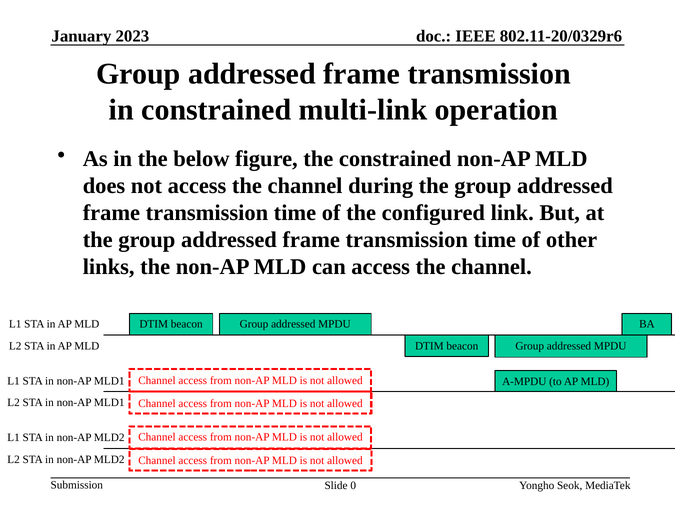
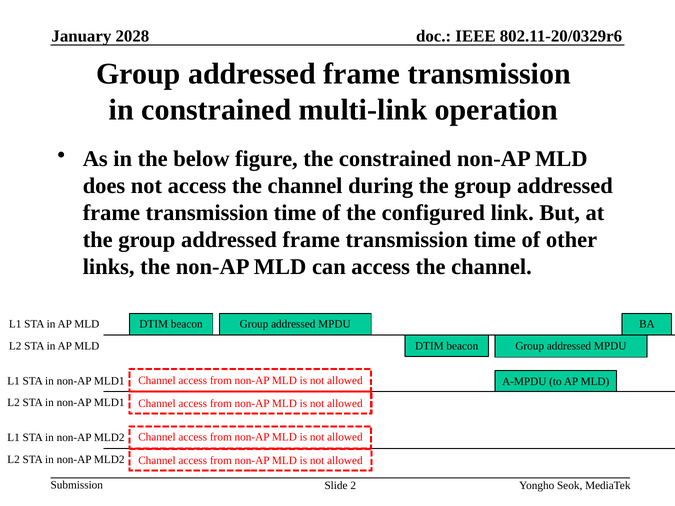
2023: 2023 -> 2028
0: 0 -> 2
